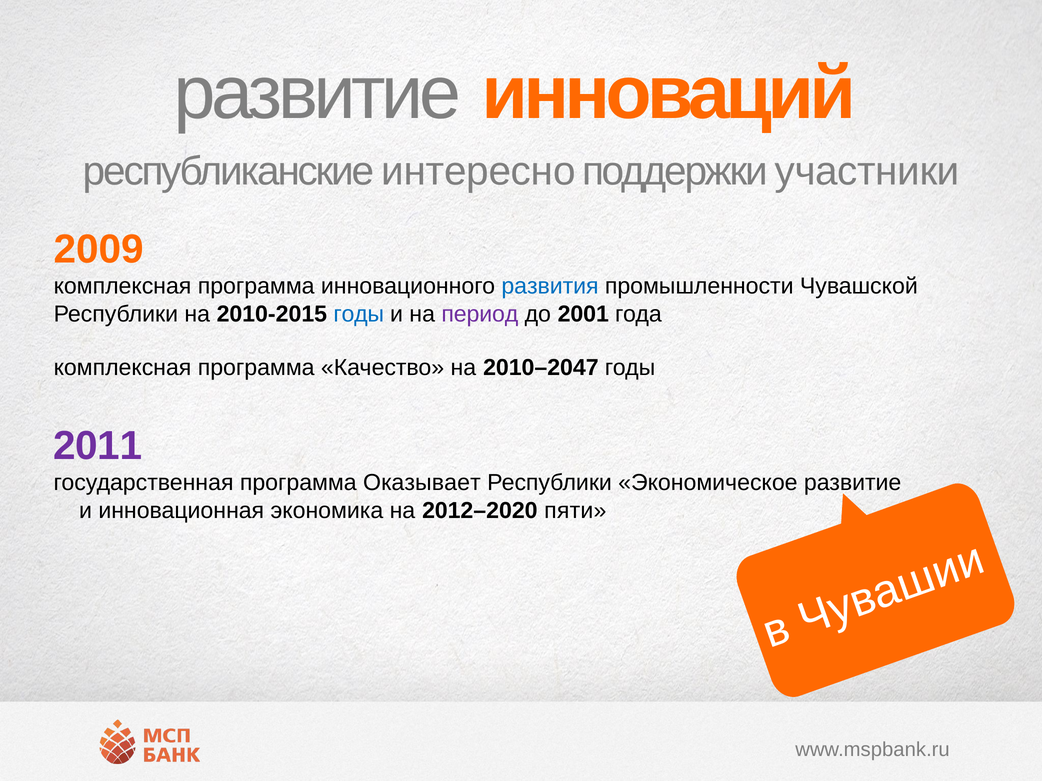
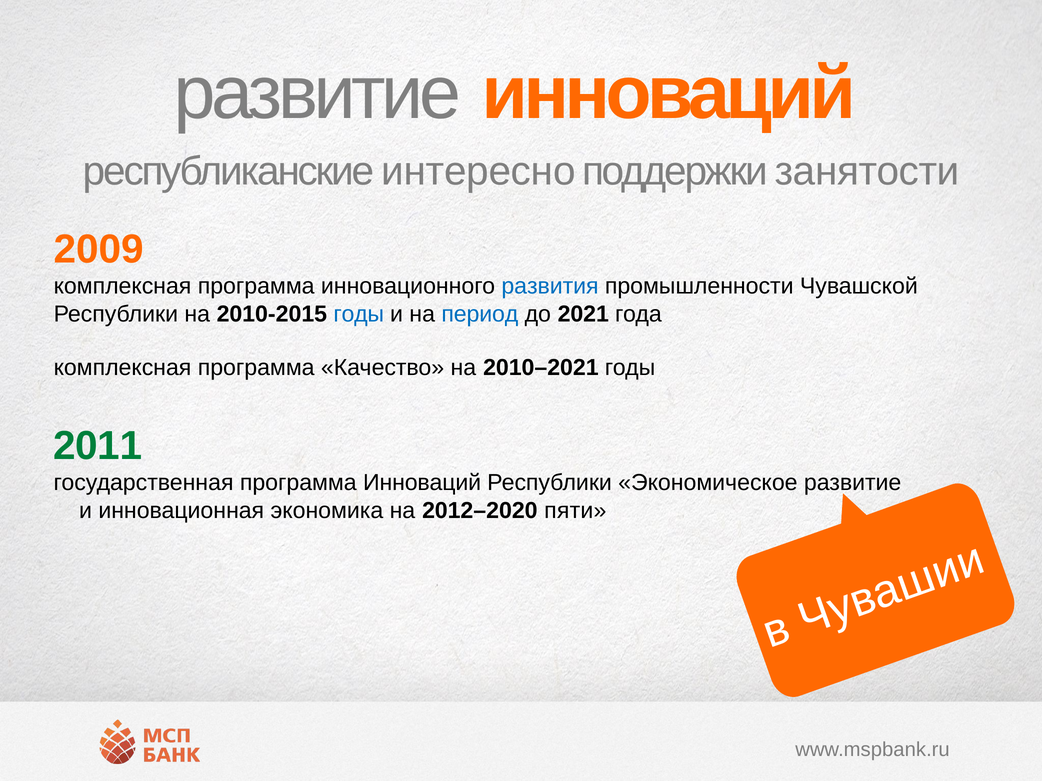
участники: участники -> занятости
период colour: purple -> blue
2001: 2001 -> 2021
2010–2047: 2010–2047 -> 2010–2021
2011 colour: purple -> green
программа Оказывает: Оказывает -> Инноваций
